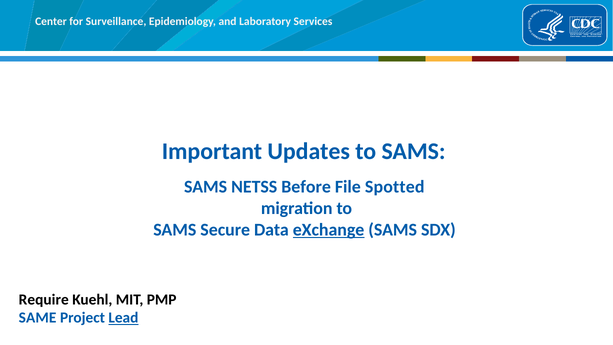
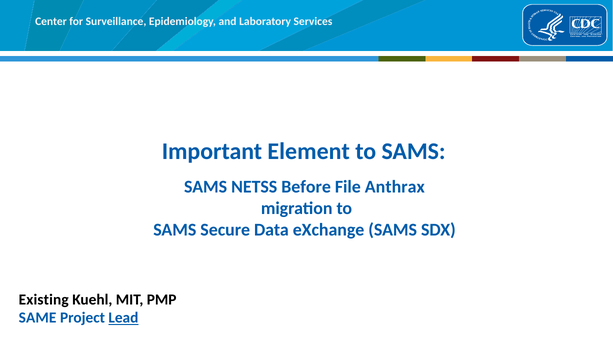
Updates: Updates -> Element
Spotted: Spotted -> Anthrax
eXchange underline: present -> none
Require: Require -> Existing
